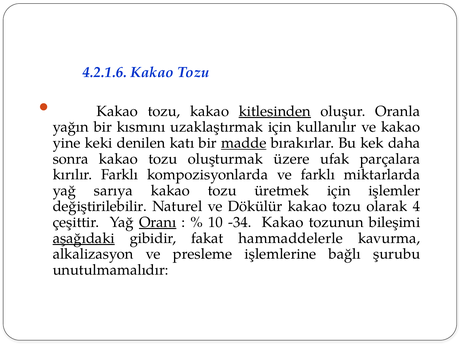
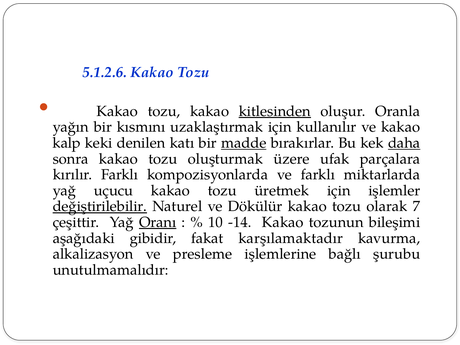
4.2.1.6: 4.2.1.6 -> 5.1.2.6
yine: yine -> kalp
daha underline: none -> present
sarıya: sarıya -> uçucu
değiştirilebilir underline: none -> present
4: 4 -> 7
-34: -34 -> -14
aşağıdaki underline: present -> none
hammaddelerle: hammaddelerle -> karşılamaktadır
